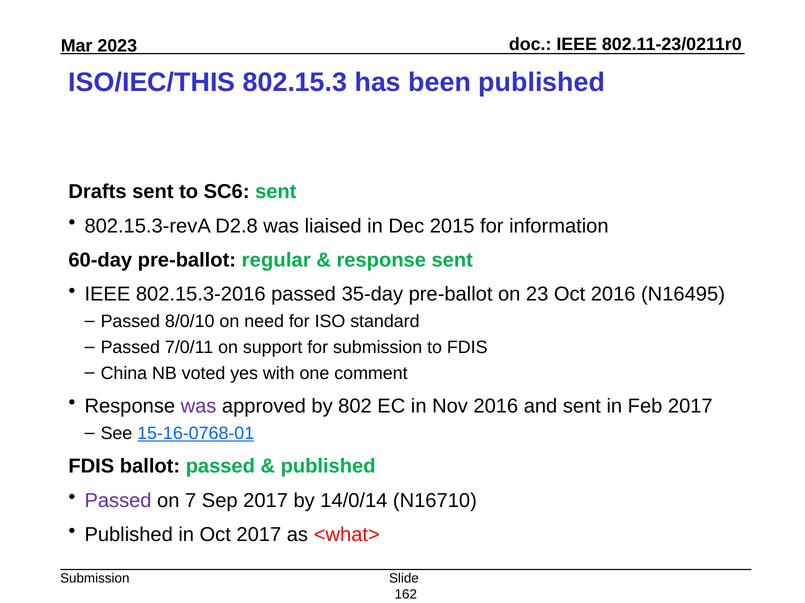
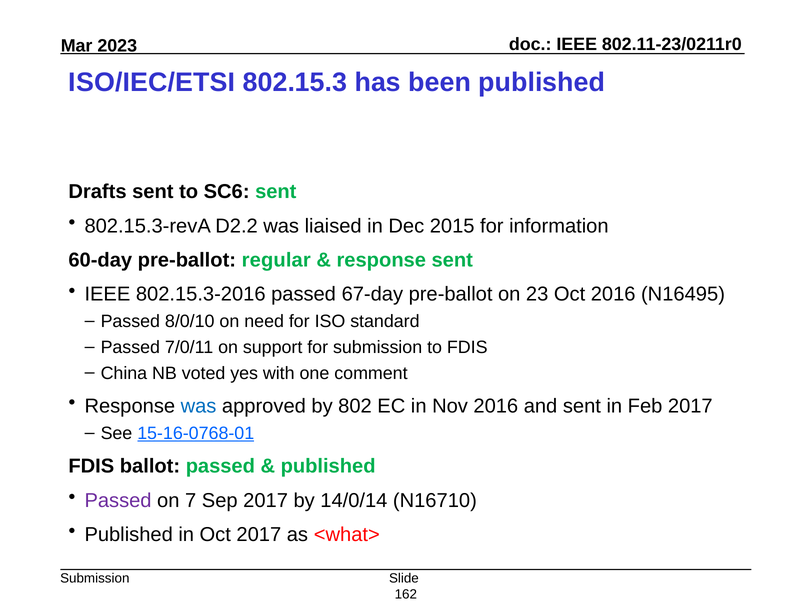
ISO/IEC/THIS: ISO/IEC/THIS -> ISO/IEC/ETSI
D2.8: D2.8 -> D2.2
35-day: 35-day -> 67-day
was at (199, 407) colour: purple -> blue
